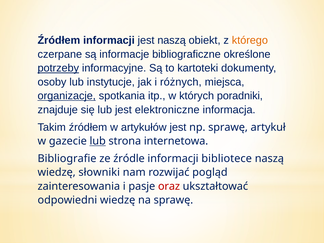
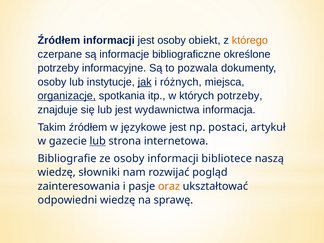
jest naszą: naszą -> osoby
potrzeby at (58, 68) underline: present -> none
kartoteki: kartoteki -> pozwala
jak underline: none -> present
których poradniki: poradniki -> potrzeby
elektroniczne: elektroniczne -> wydawnictwa
artykułów: artykułów -> językowe
np sprawę: sprawę -> postaci
ze źródle: źródle -> osoby
oraz colour: red -> orange
